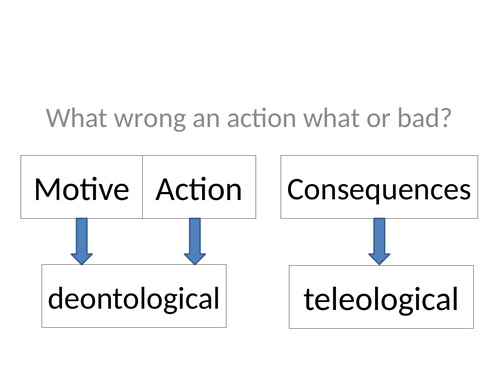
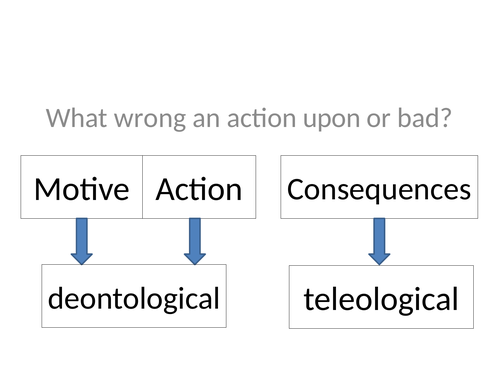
action what: what -> upon
